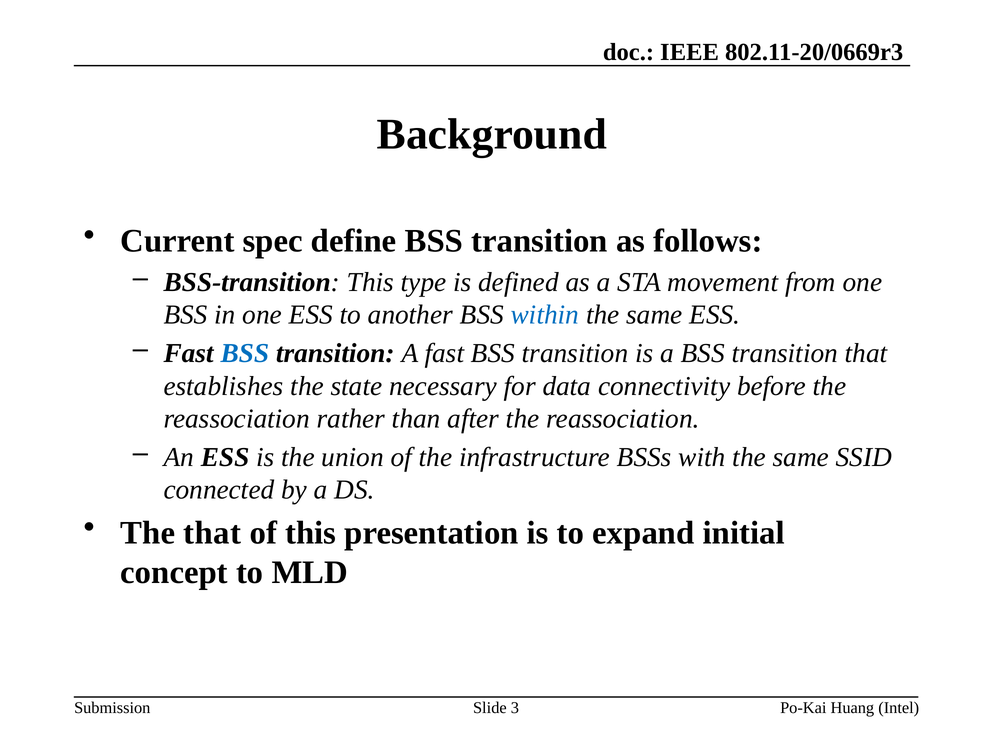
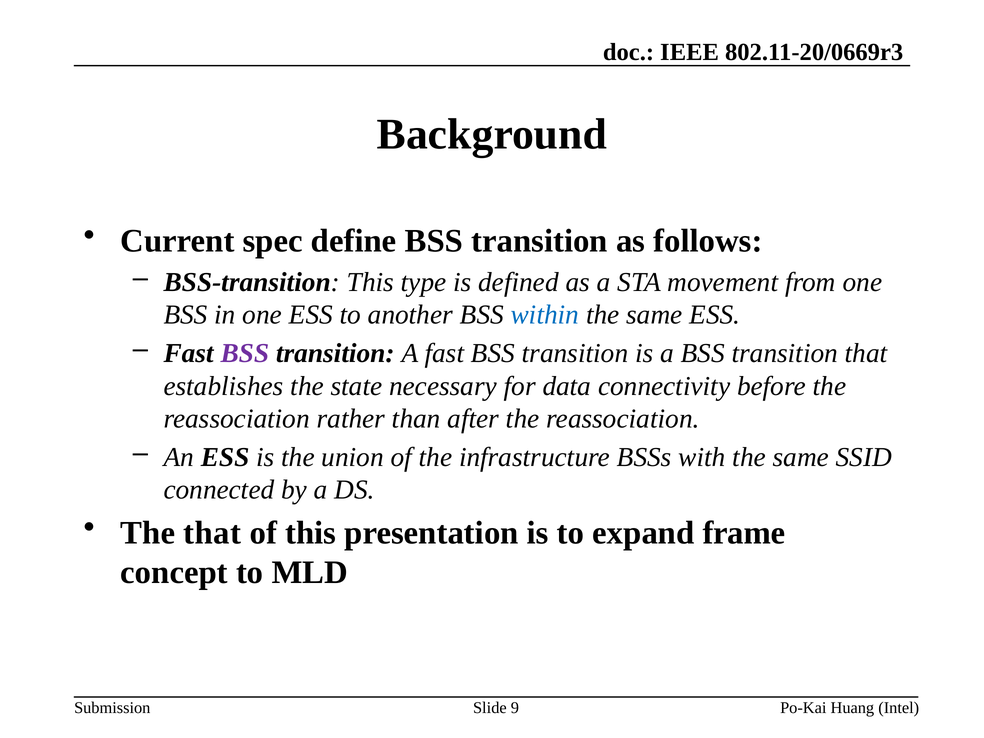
BSS at (245, 353) colour: blue -> purple
initial: initial -> frame
3: 3 -> 9
